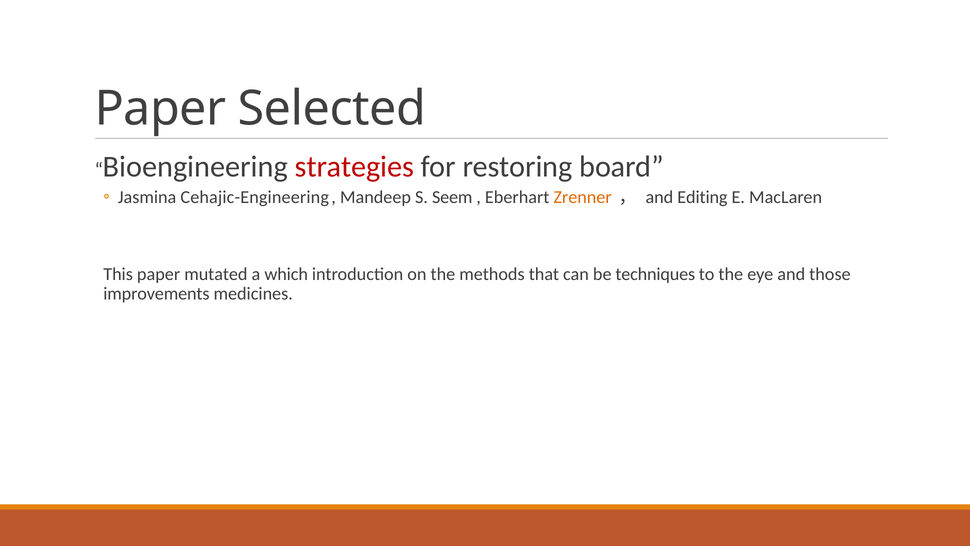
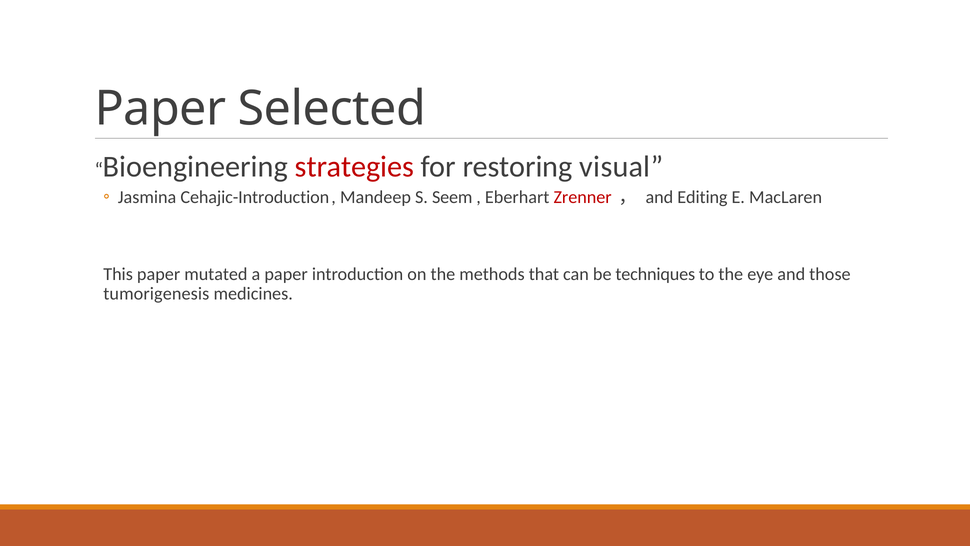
board: board -> visual
Cehajic-Engineering: Cehajic-Engineering -> Cehajic-Introduction
Zrenner colour: orange -> red
a which: which -> paper
improvements: improvements -> tumorigenesis
